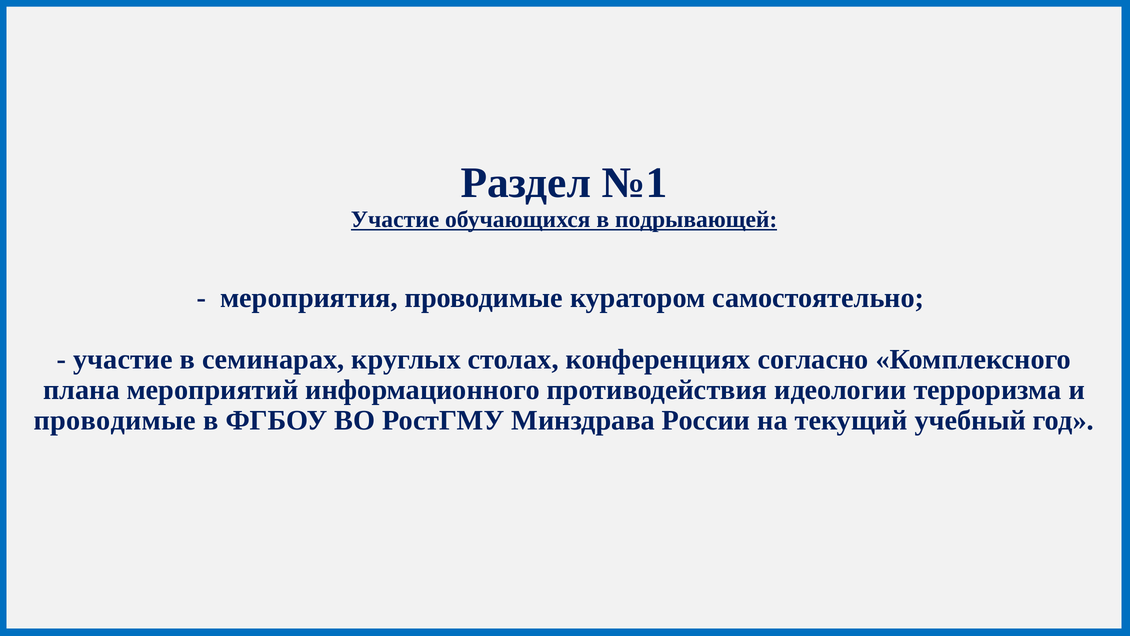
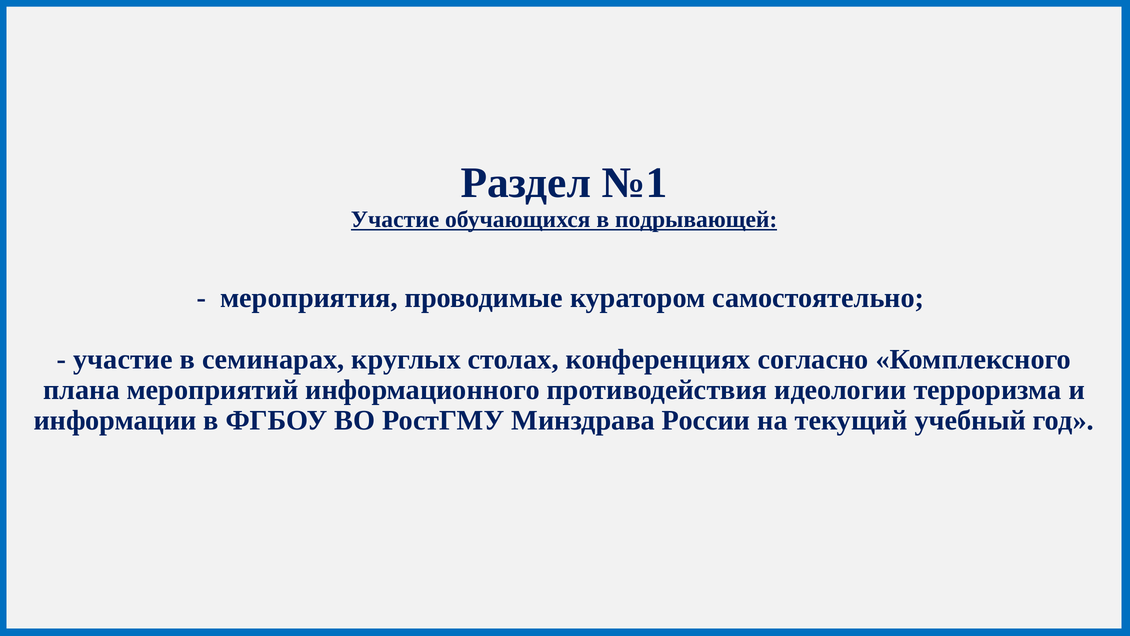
проводимые at (115, 420): проводимые -> информации
